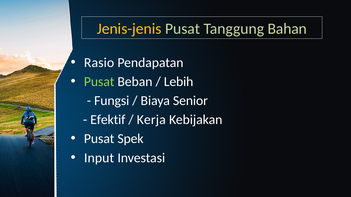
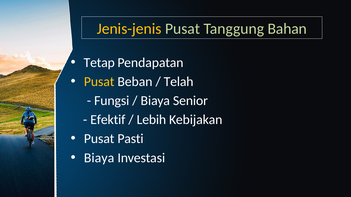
Rasio: Rasio -> Tetap
Pusat at (99, 82) colour: light green -> yellow
Lebih: Lebih -> Telah
Kerja: Kerja -> Lebih
Spek: Spek -> Pasti
Input at (99, 158): Input -> Biaya
